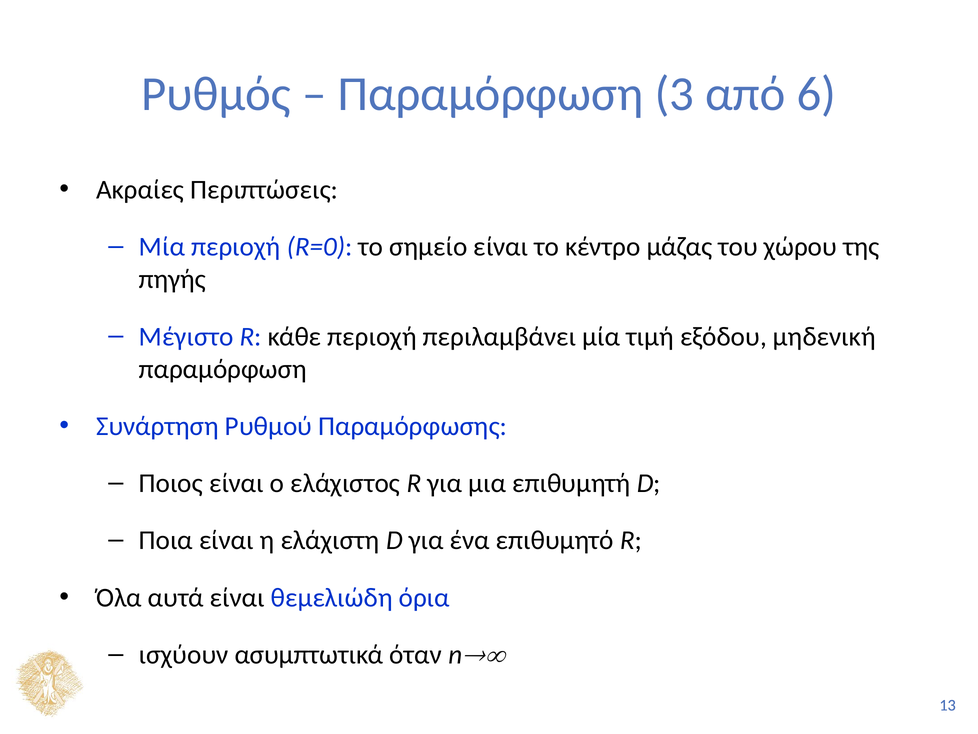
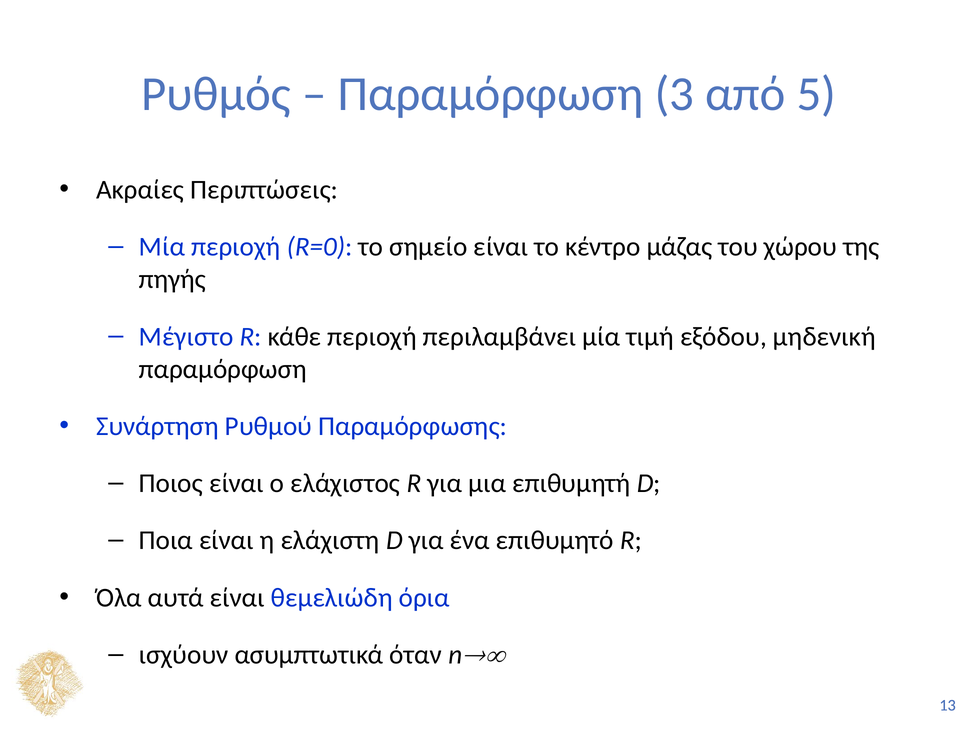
6: 6 -> 5
